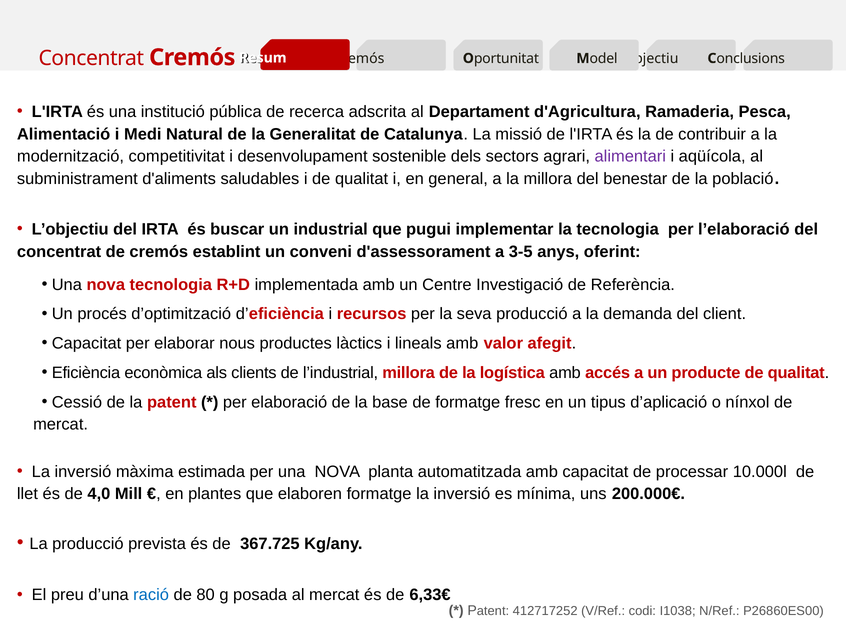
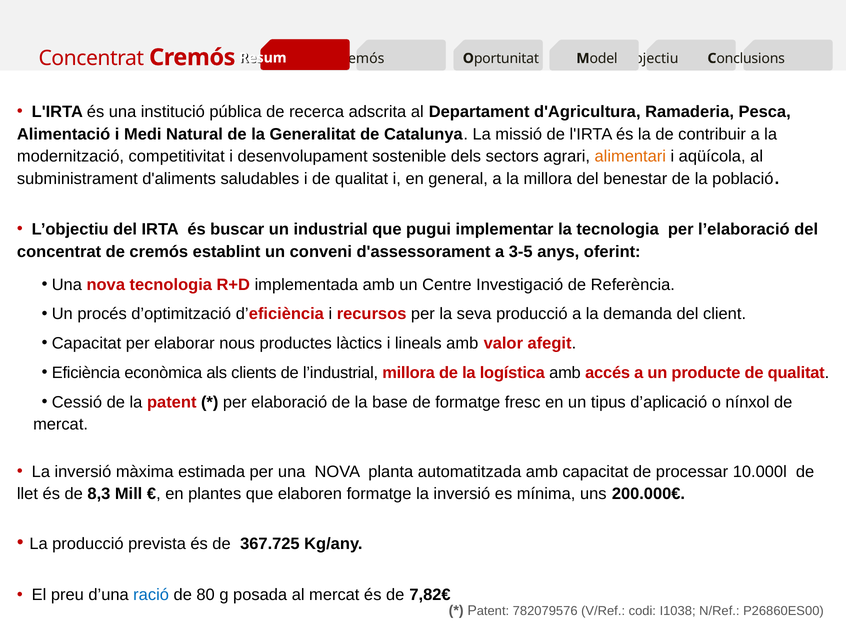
alimentari colour: purple -> orange
4,0: 4,0 -> 8,3
6,33€: 6,33€ -> 7,82€
412717252: 412717252 -> 782079576
